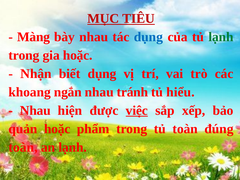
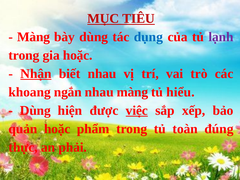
bày nhau: nhau -> dùng
lạnh at (221, 37) colour: green -> purple
Nhận underline: none -> present
biết dụng: dụng -> nhau
nhau tránh: tránh -> màng
Nhau at (35, 110): Nhau -> Dùng
toàn at (23, 147): toàn -> thực
an lạnh: lạnh -> phải
